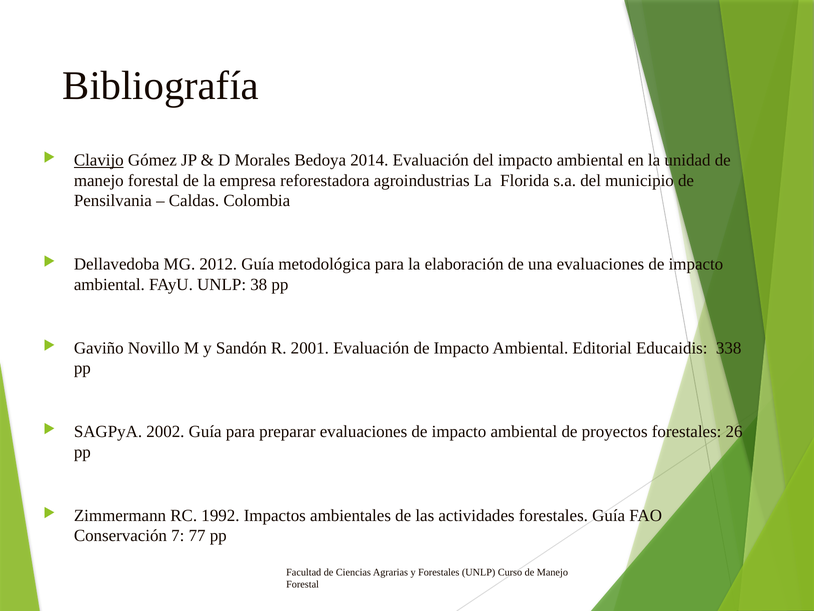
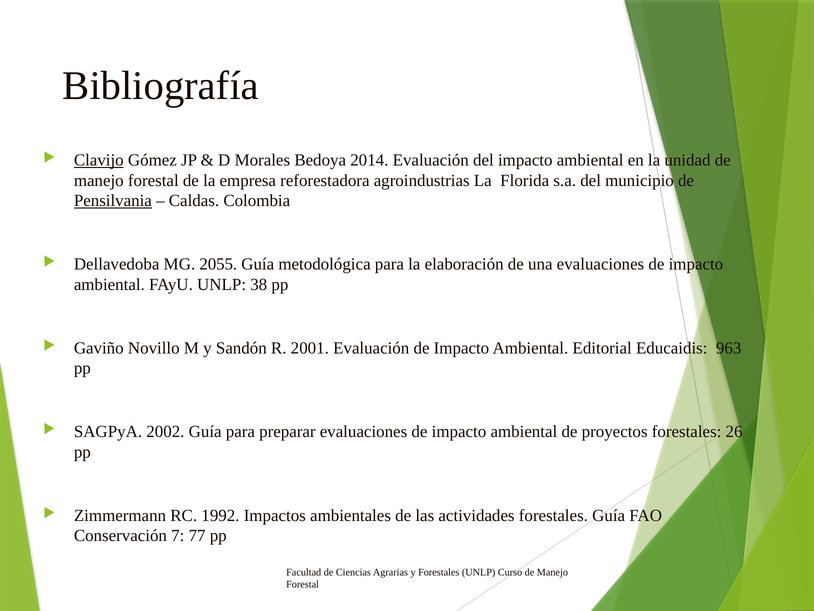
Pensilvania underline: none -> present
2012: 2012 -> 2055
338: 338 -> 963
